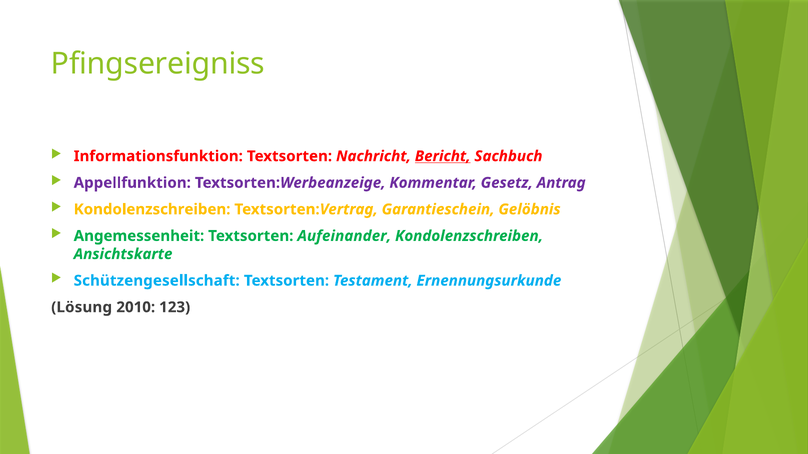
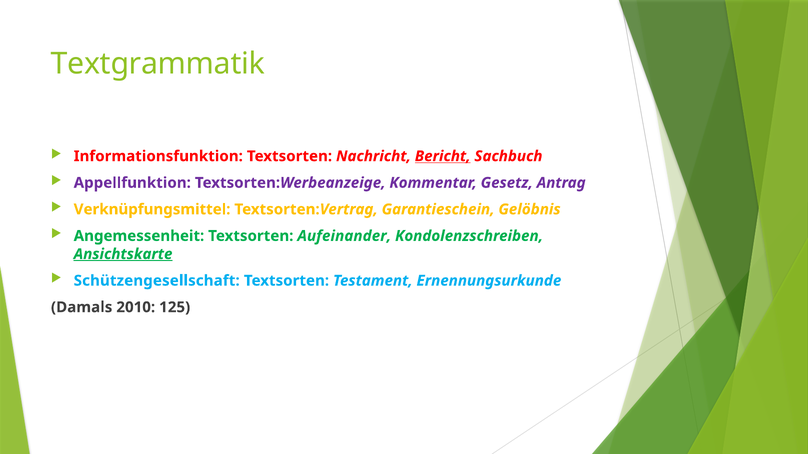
Pfingsereigniss: Pfingsereigniss -> Textgrammatik
Kondolenzschreiben at (152, 210): Kondolenzschreiben -> Verknüpfungsmittel
Ansichtskarte underline: none -> present
Lösung: Lösung -> Damals
123: 123 -> 125
